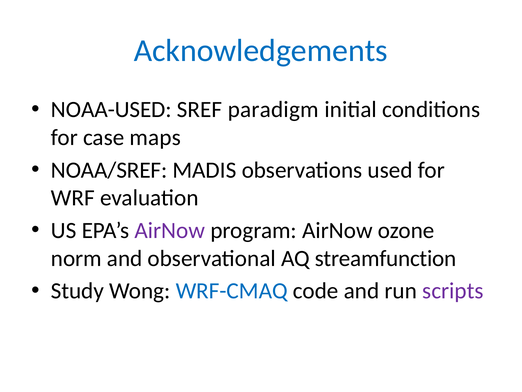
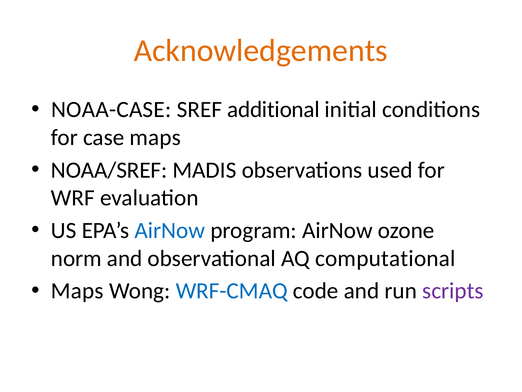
Acknowledgements colour: blue -> orange
NOAA-USED: NOAA-USED -> NOAA-CASE
paradigm: paradigm -> additional
AirNow at (170, 230) colour: purple -> blue
streamfunction: streamfunction -> computational
Study at (77, 291): Study -> Maps
